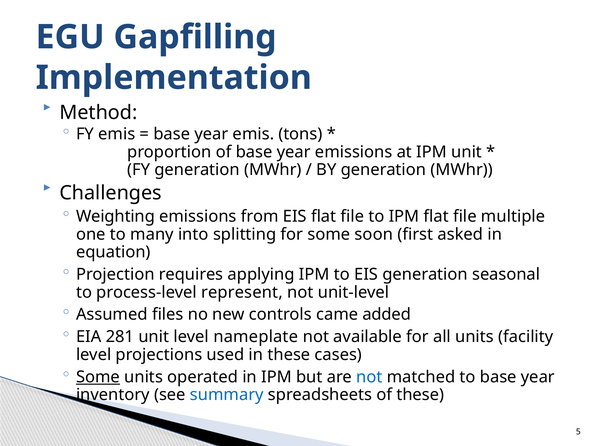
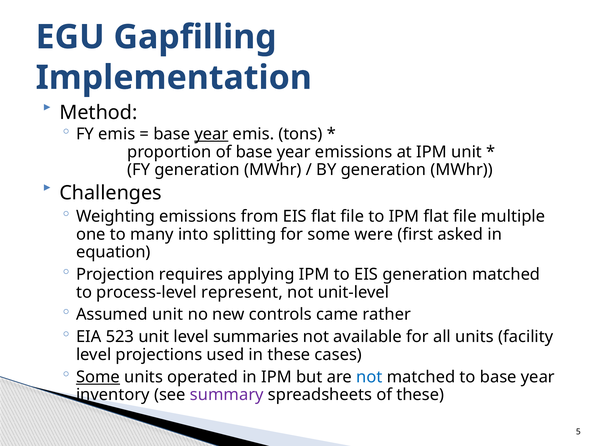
year at (211, 134) underline: none -> present
soon: soon -> were
generation seasonal: seasonal -> matched
Assumed files: files -> unit
added: added -> rather
281: 281 -> 523
nameplate: nameplate -> summaries
summary colour: blue -> purple
